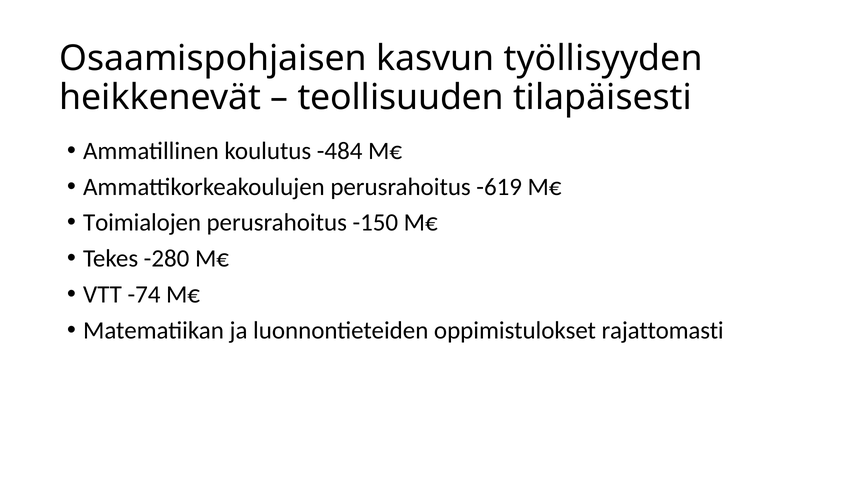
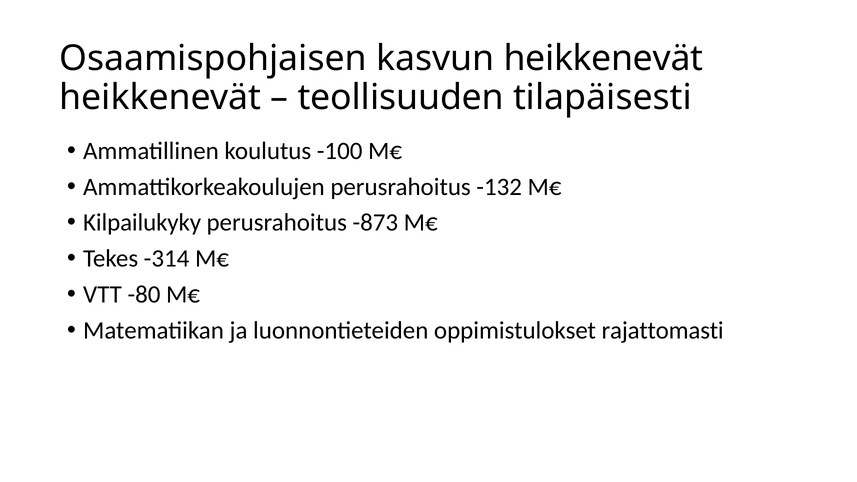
kasvun työllisyyden: työllisyyden -> heikkenevät
-484: -484 -> -100
-619: -619 -> -132
Toimialojen: Toimialojen -> Kilpailukyky
-150: -150 -> -873
-280: -280 -> -314
-74: -74 -> -80
